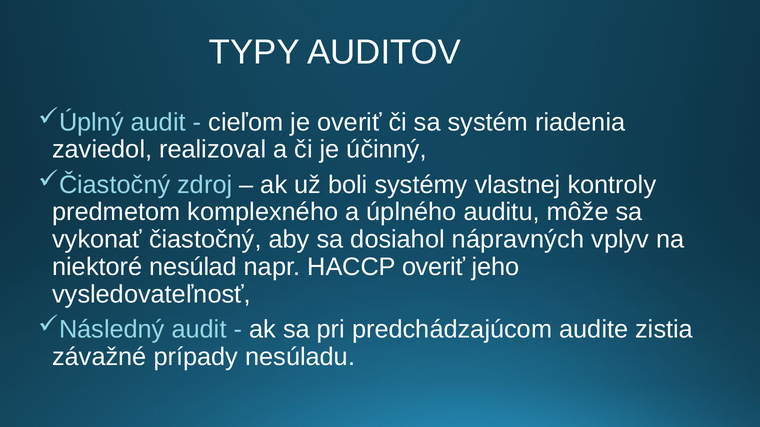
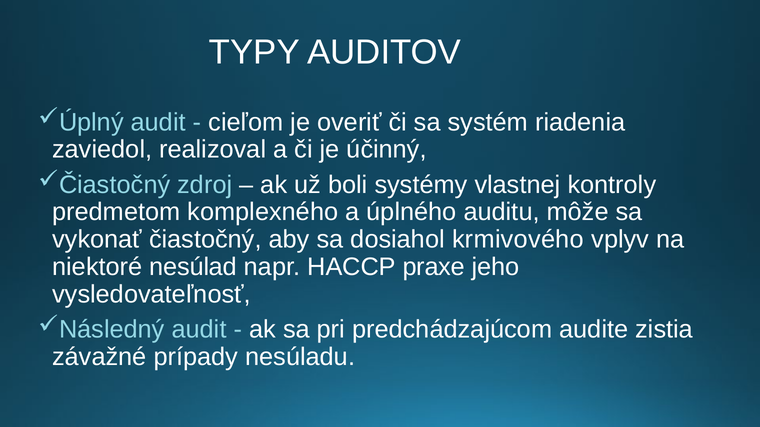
nápravných: nápravných -> krmivového
HACCP overiť: overiť -> praxe
